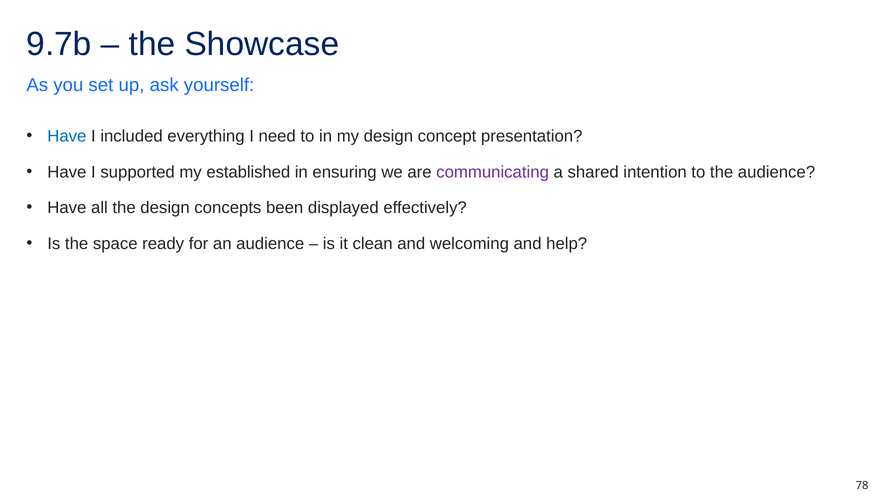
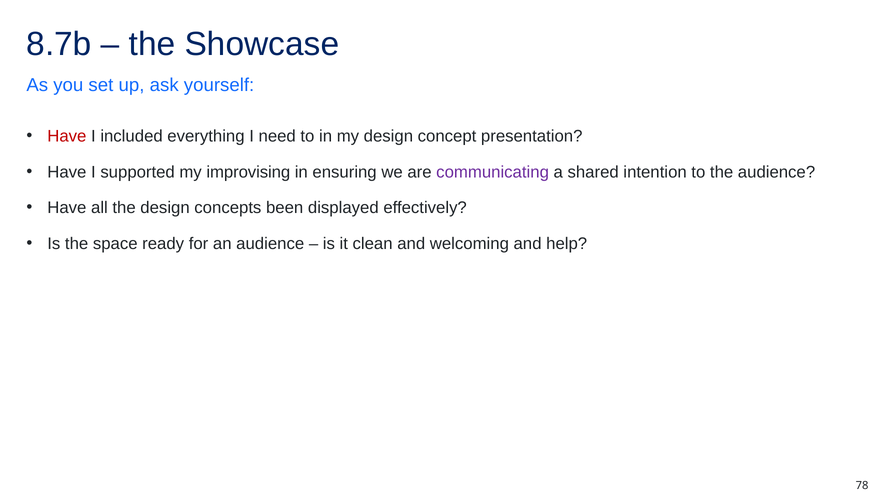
9.7b: 9.7b -> 8.7b
Have at (67, 136) colour: blue -> red
established: established -> improvising
